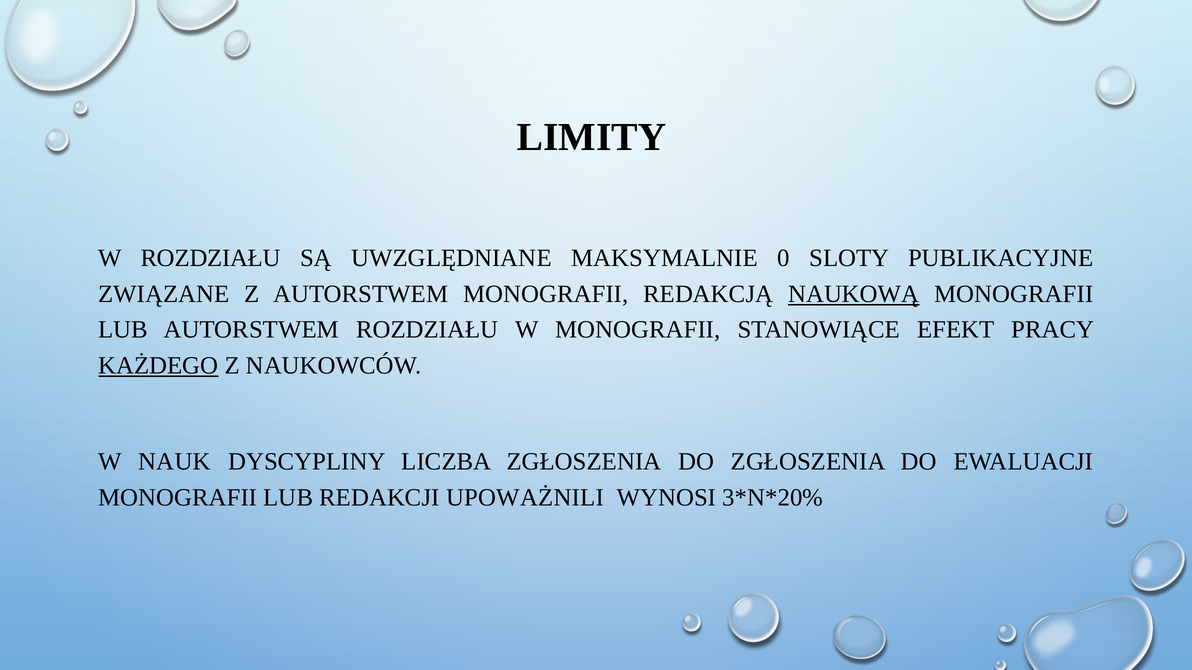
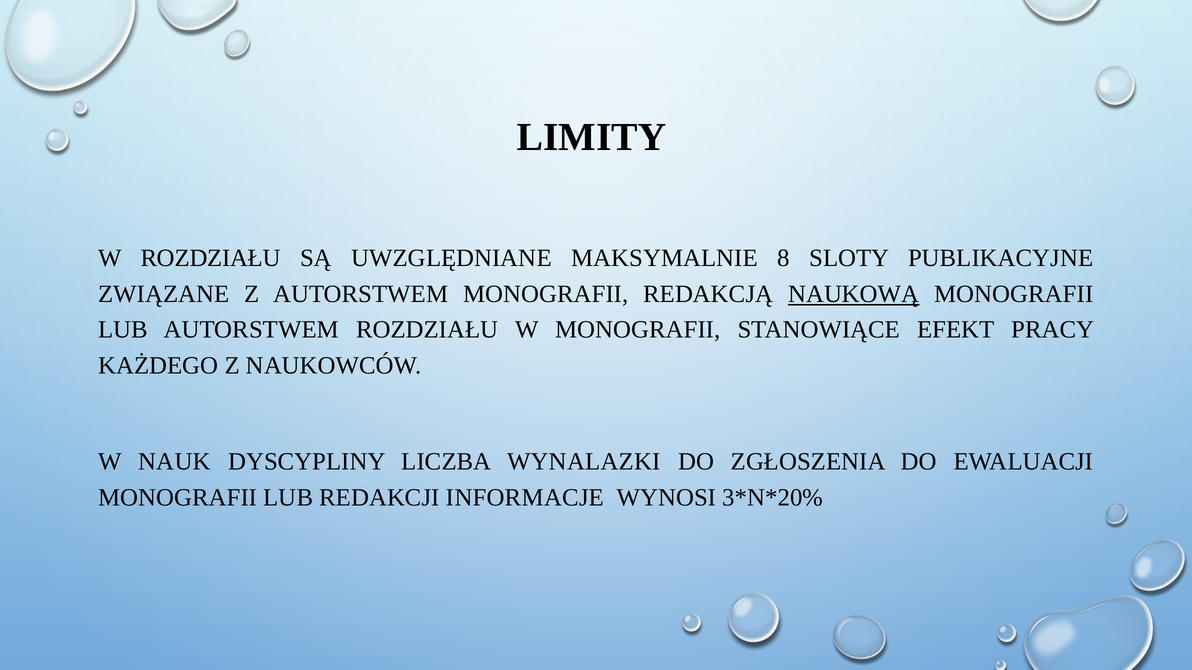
0: 0 -> 8
KAŻDEGO underline: present -> none
LICZBA ZGŁOSZENIA: ZGŁOSZENIA -> WYNALAZKI
UPOWAŻNILI: UPOWAŻNILI -> INFORMACJE
